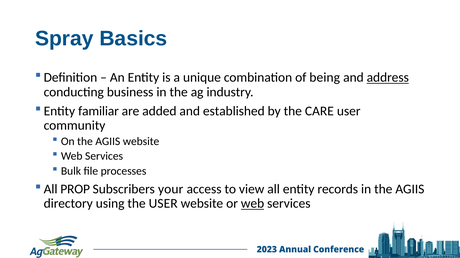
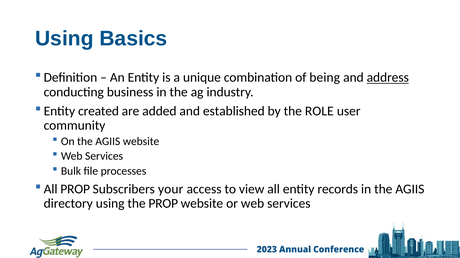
Spray at (64, 39): Spray -> Using
familiar: familiar -> created
CARE: CARE -> ROLE
the USER: USER -> PROP
web at (253, 204) underline: present -> none
